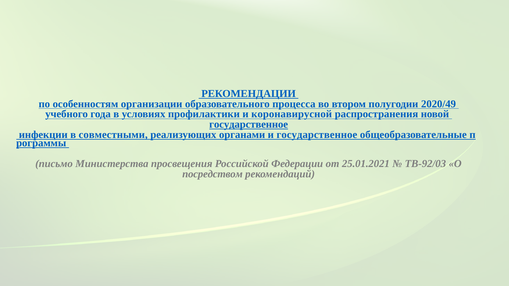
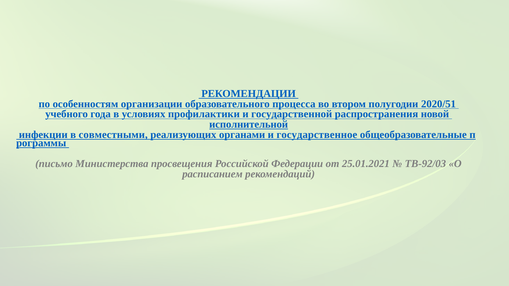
2020/49: 2020/49 -> 2020/51
коронавирусной: коронавирусной -> государственной
государственное at (249, 125): государственное -> исполнительной
посредством: посредством -> расписанием
